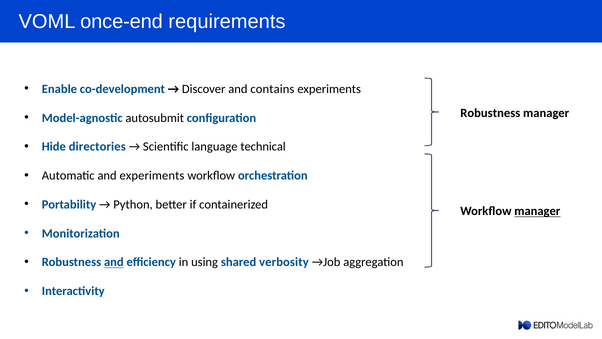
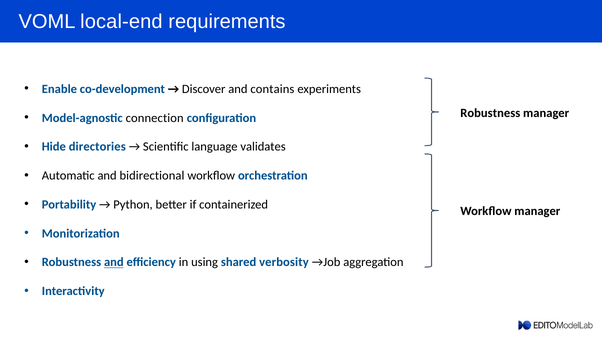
once-end: once-end -> local-end
autosubmit: autosubmit -> connection
technical: technical -> validates
and experiments: experiments -> bidirectional
manager at (537, 211) underline: present -> none
